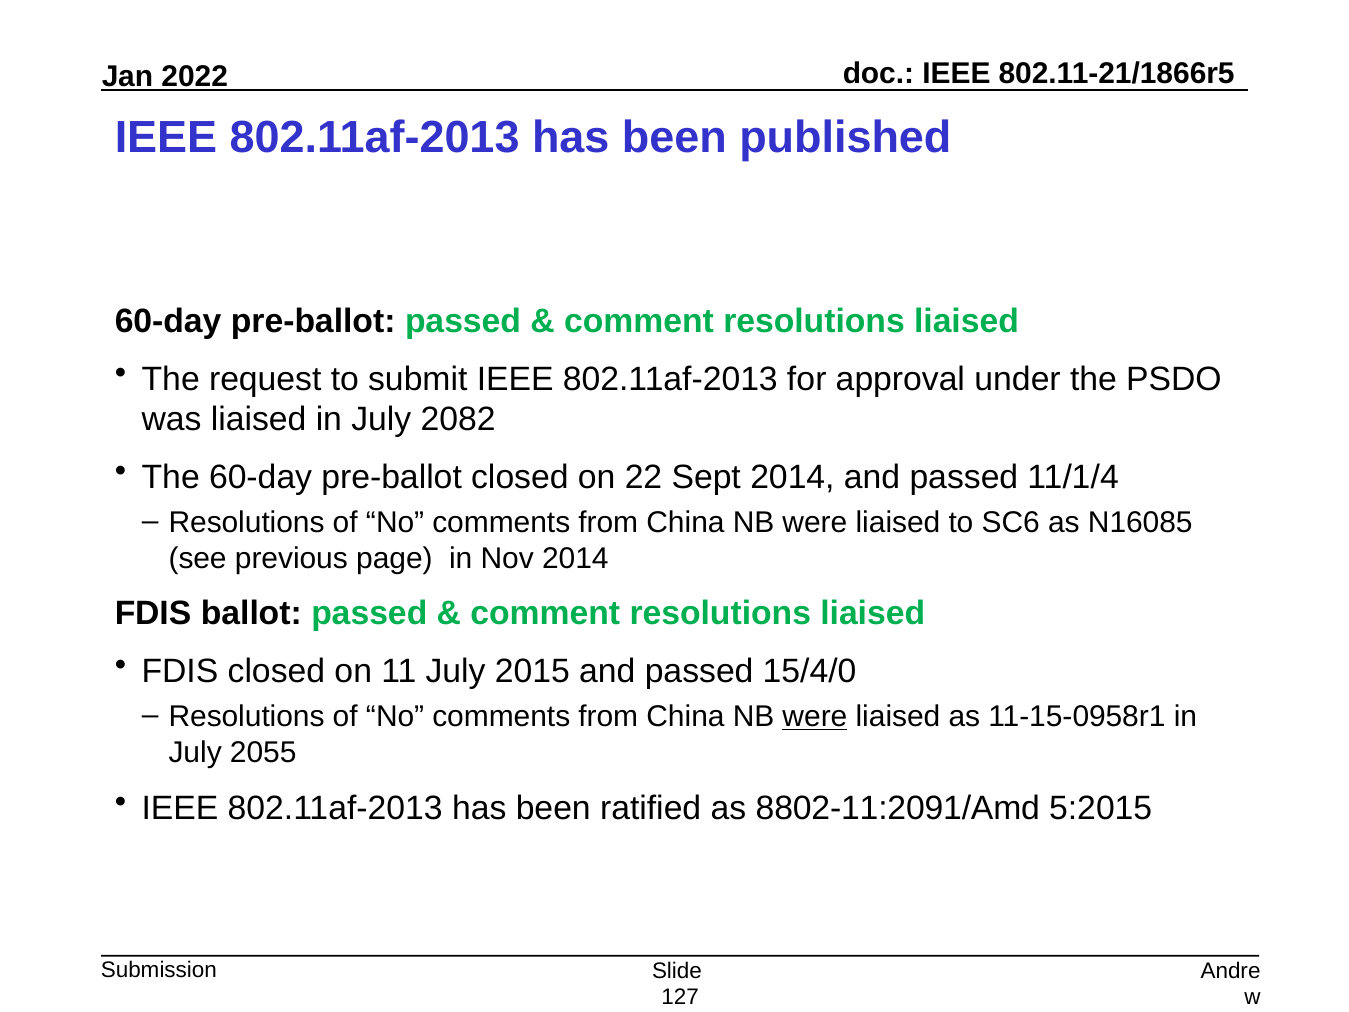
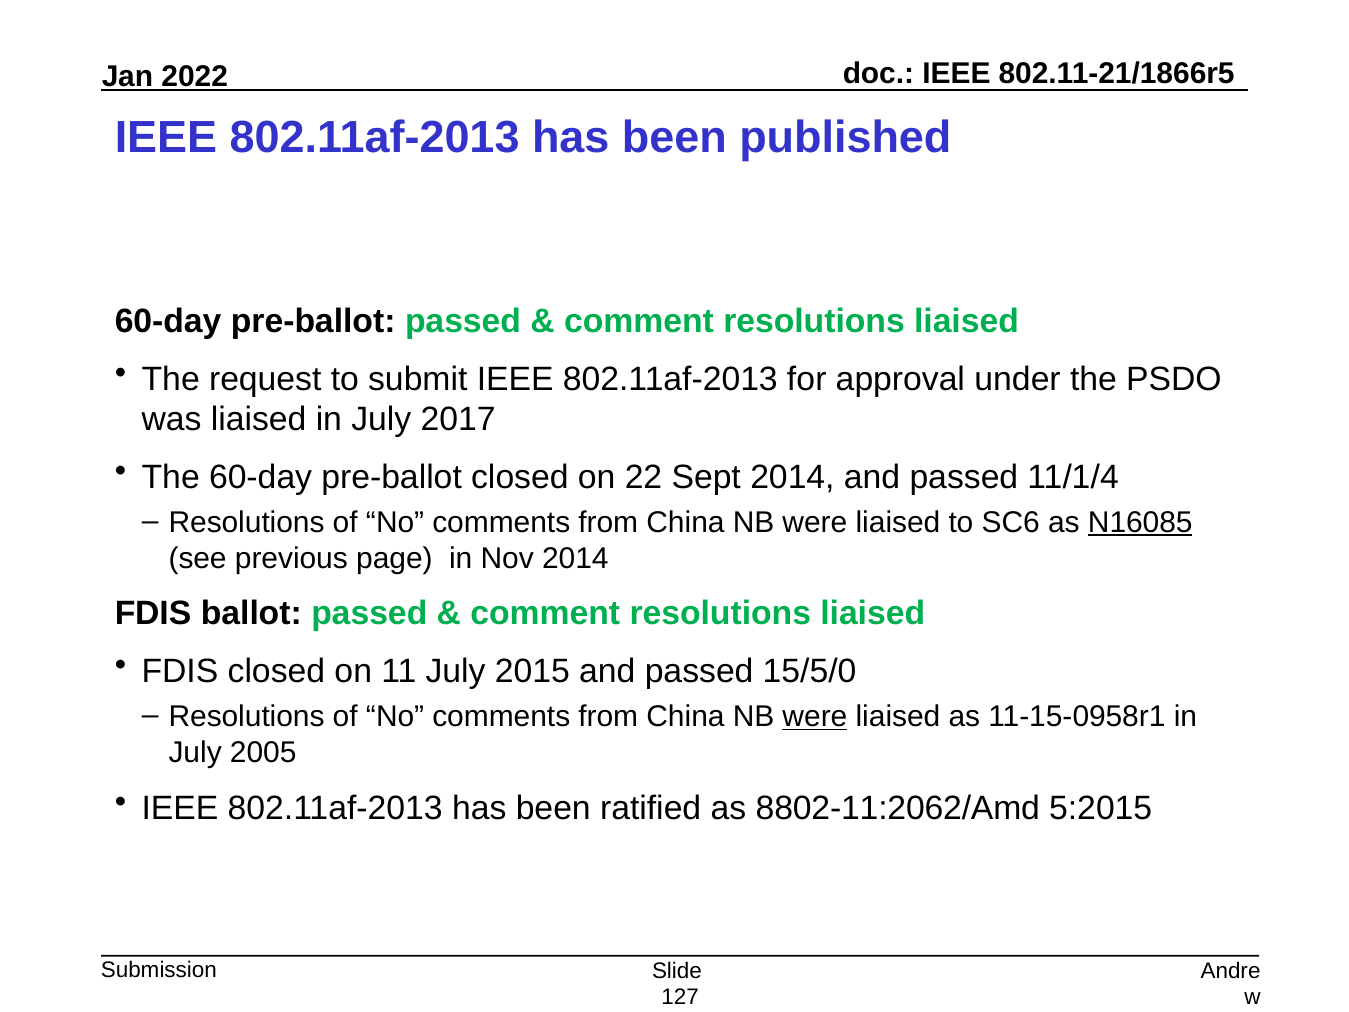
2082: 2082 -> 2017
N16085 underline: none -> present
15/4/0: 15/4/0 -> 15/5/0
2055: 2055 -> 2005
8802-11:2091/Amd: 8802-11:2091/Amd -> 8802-11:2062/Amd
